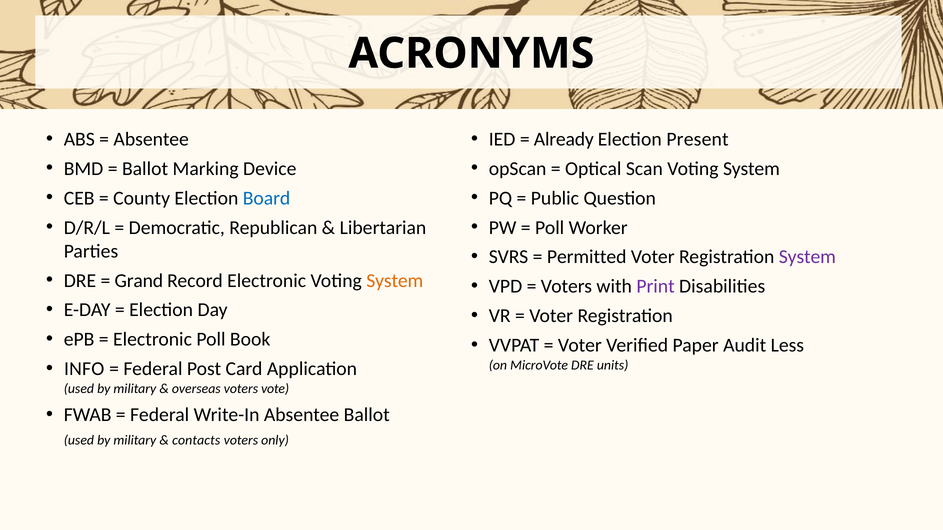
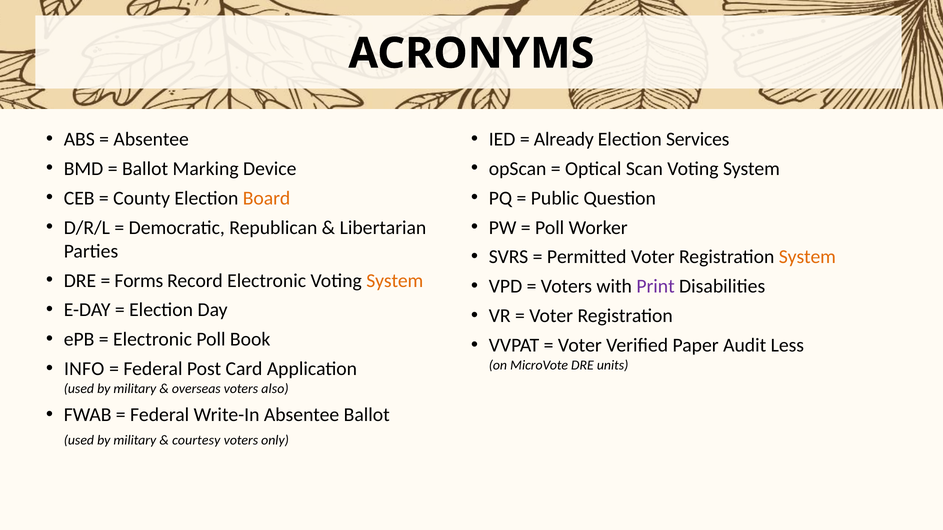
Present: Present -> Services
Board colour: blue -> orange
System at (807, 257) colour: purple -> orange
Grand: Grand -> Forms
vote: vote -> also
contacts: contacts -> courtesy
